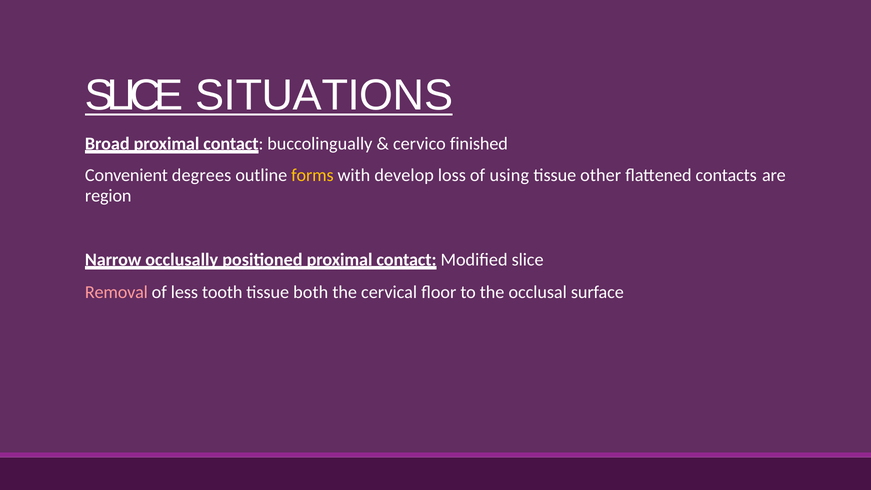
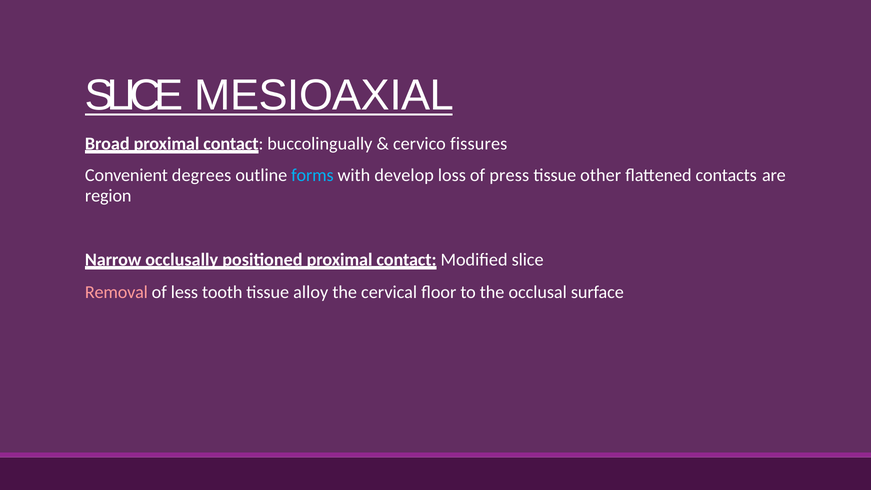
SITUATIONS: SITUATIONS -> MESIOAXIAL
finished: finished -> fissures
forms colour: yellow -> light blue
using: using -> press
both: both -> alloy
